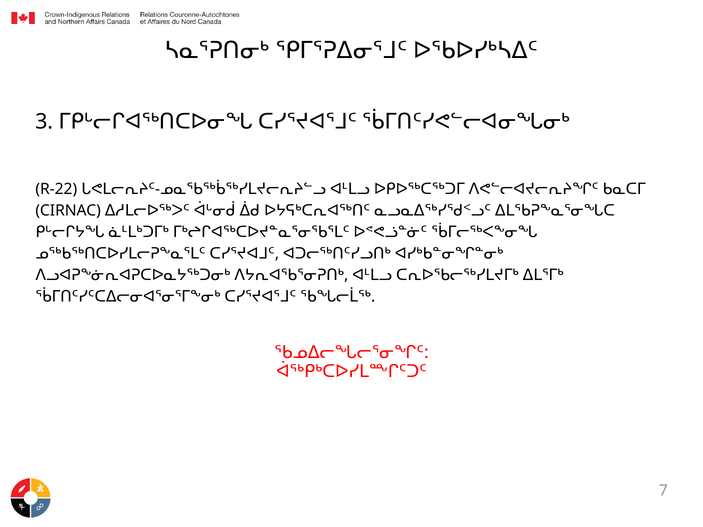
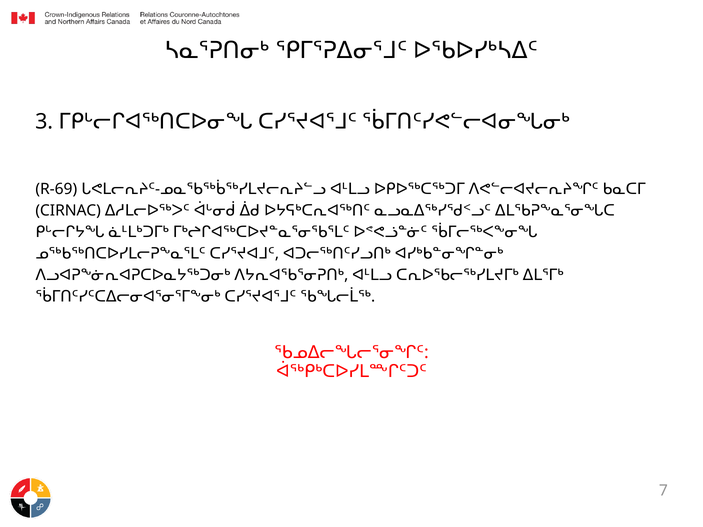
R-22: R-22 -> R-69
